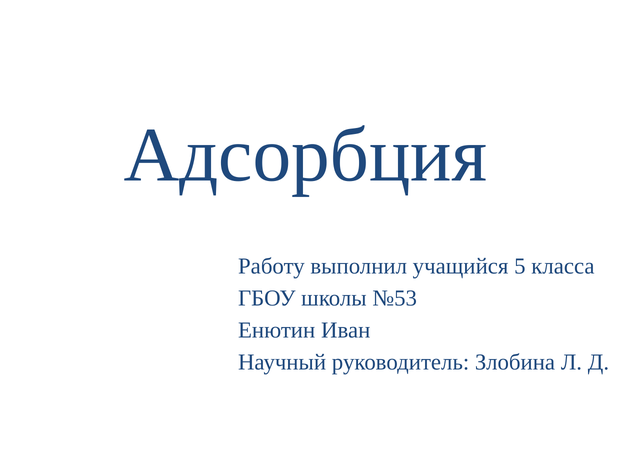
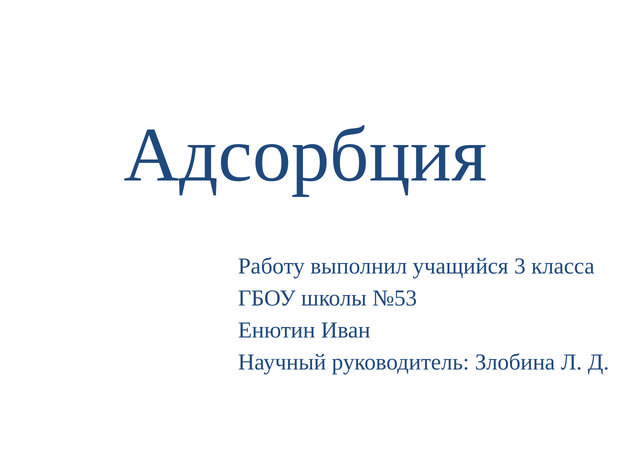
5: 5 -> 3
